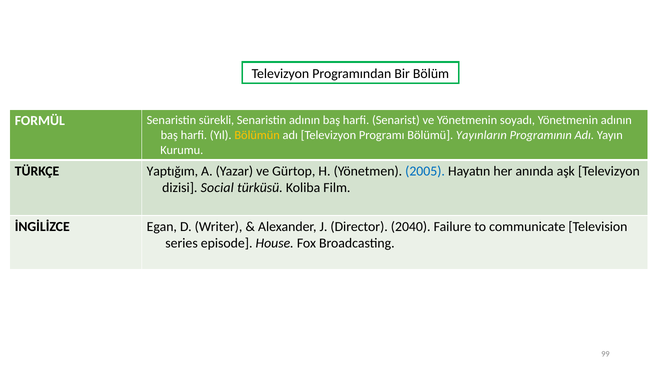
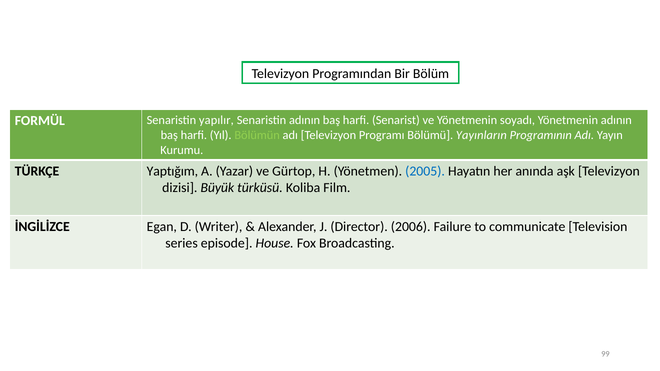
sürekli: sürekli -> yapılır
Bölümün colour: yellow -> light green
Social: Social -> Büyük
2040: 2040 -> 2006
